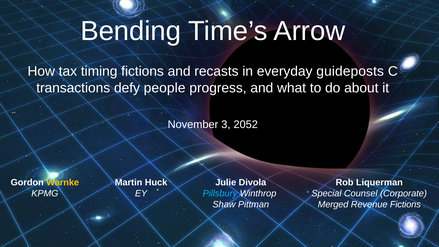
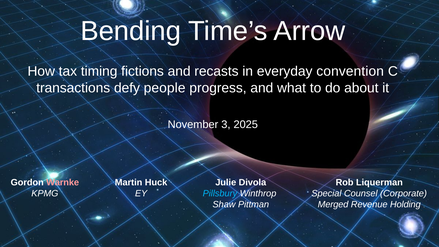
guideposts: guideposts -> convention
2052: 2052 -> 2025
Warnke colour: yellow -> pink
Revenue Fictions: Fictions -> Holding
